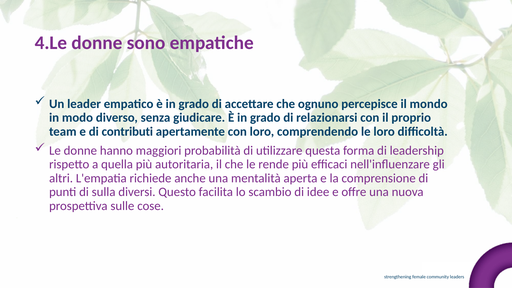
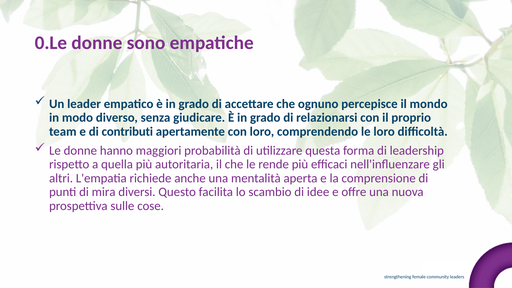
4.Le: 4.Le -> 0.Le
sulla: sulla -> mira
